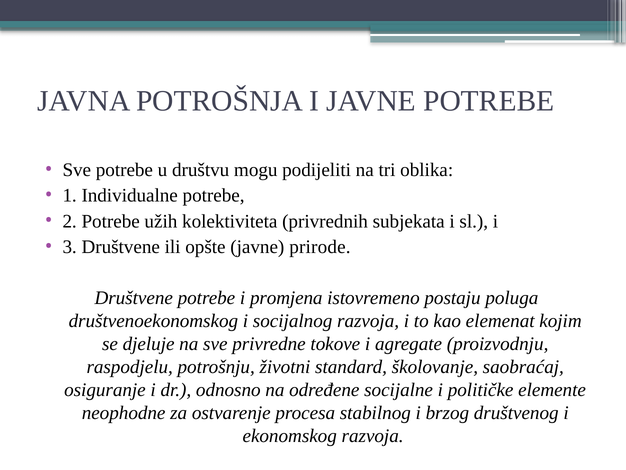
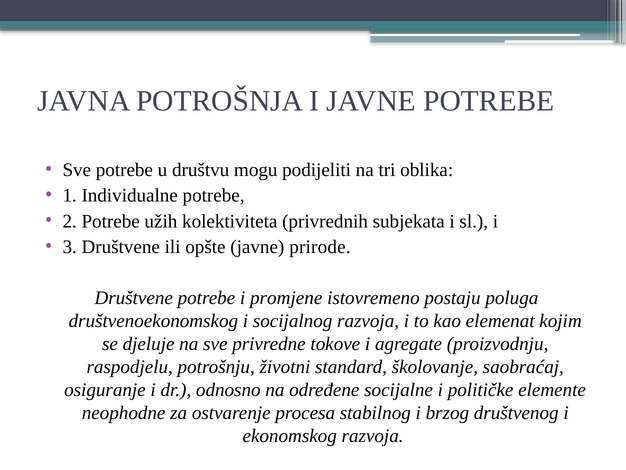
promjena: promjena -> promjene
